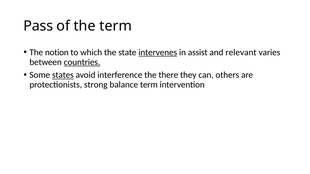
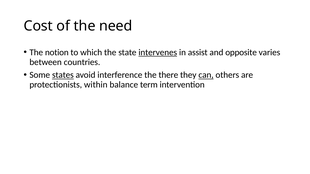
Pass: Pass -> Cost
the term: term -> need
relevant: relevant -> opposite
countries underline: present -> none
can underline: none -> present
strong: strong -> within
